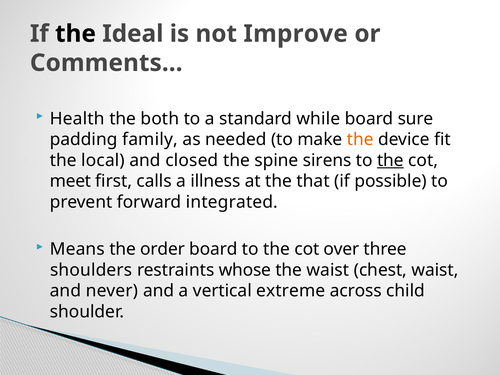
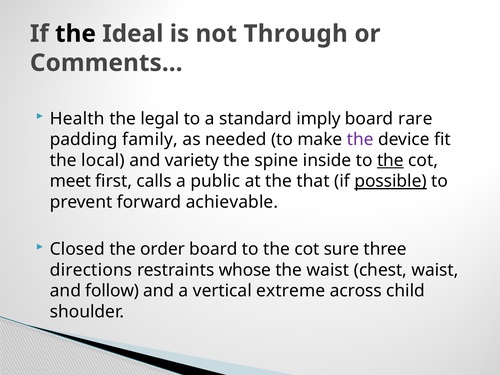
Improve: Improve -> Through
both: both -> legal
while: while -> imply
sure: sure -> rare
the at (360, 140) colour: orange -> purple
closed: closed -> variety
sirens: sirens -> inside
illness: illness -> public
possible underline: none -> present
integrated: integrated -> achievable
Means: Means -> Closed
over: over -> sure
shoulders: shoulders -> directions
never: never -> follow
